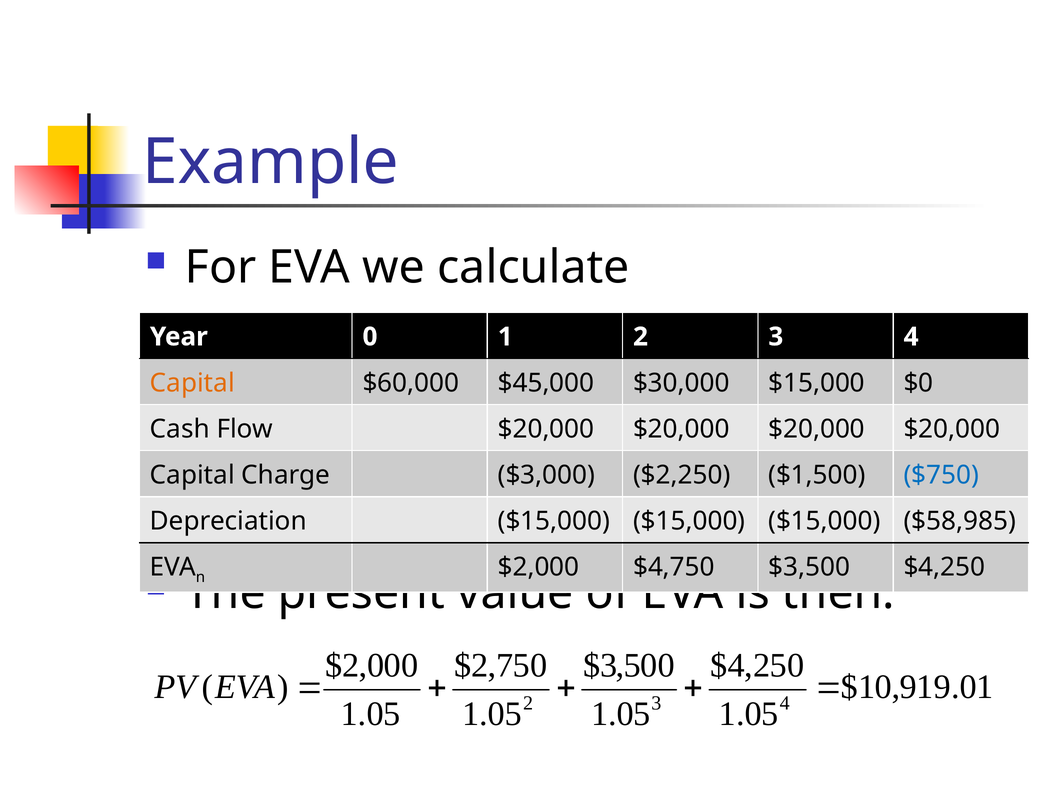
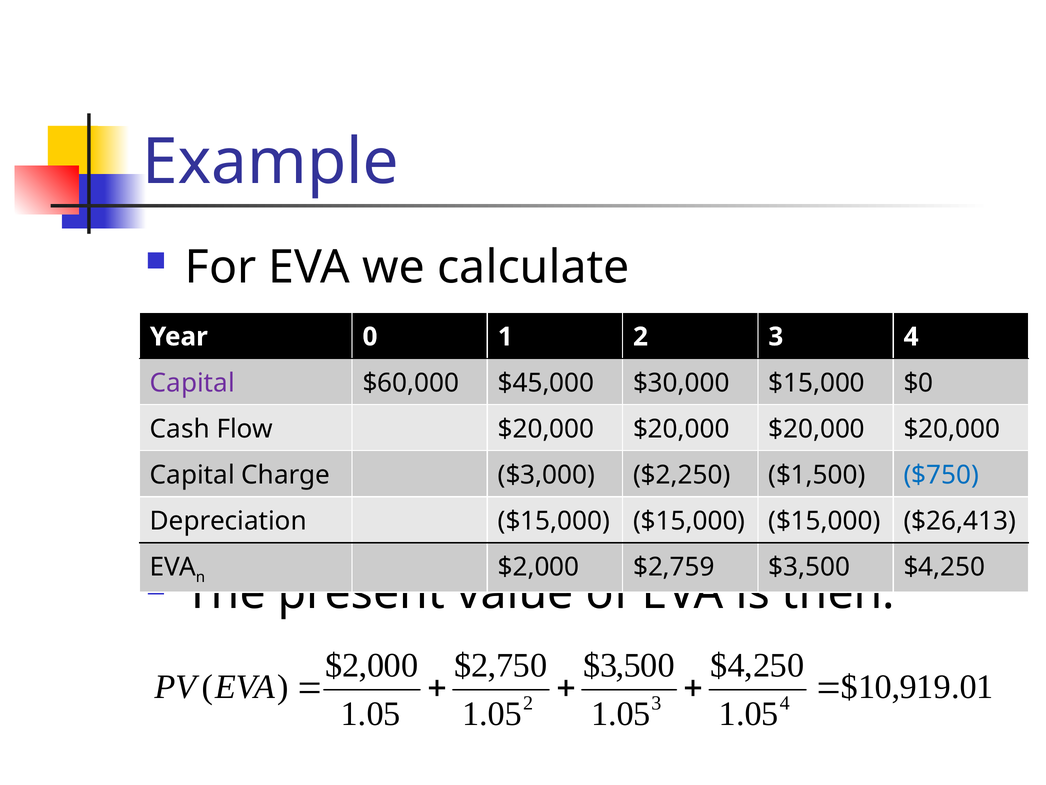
Capital at (192, 383) colour: orange -> purple
$58,985: $58,985 -> $26,413
$4,750: $4,750 -> $2,759
